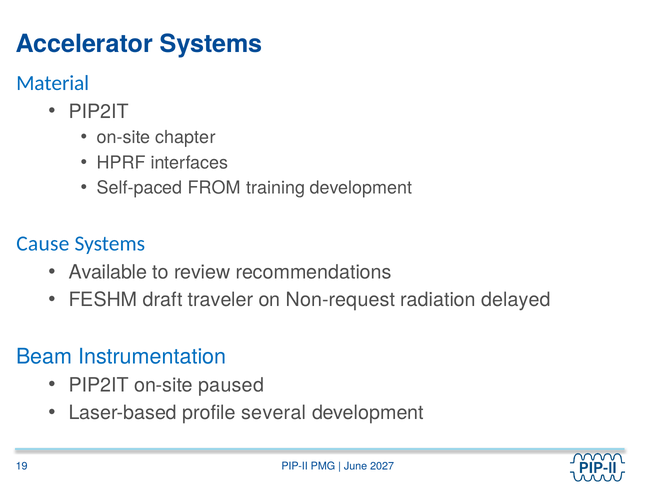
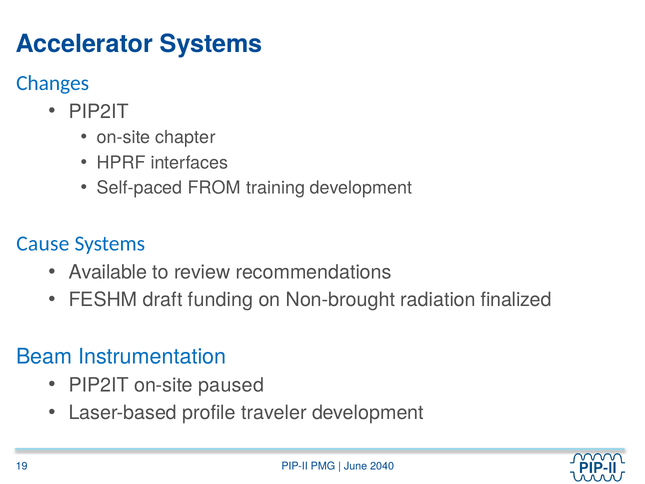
Material: Material -> Changes
traveler: traveler -> funding
Non-request: Non-request -> Non-brought
delayed: delayed -> finalized
several: several -> traveler
2027: 2027 -> 2040
